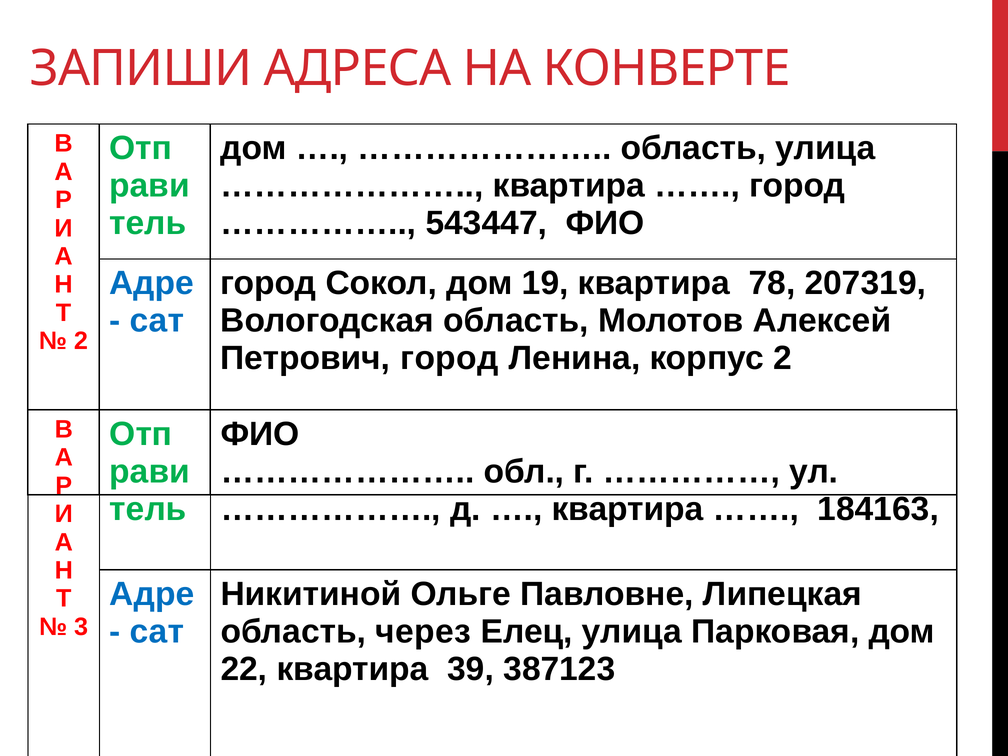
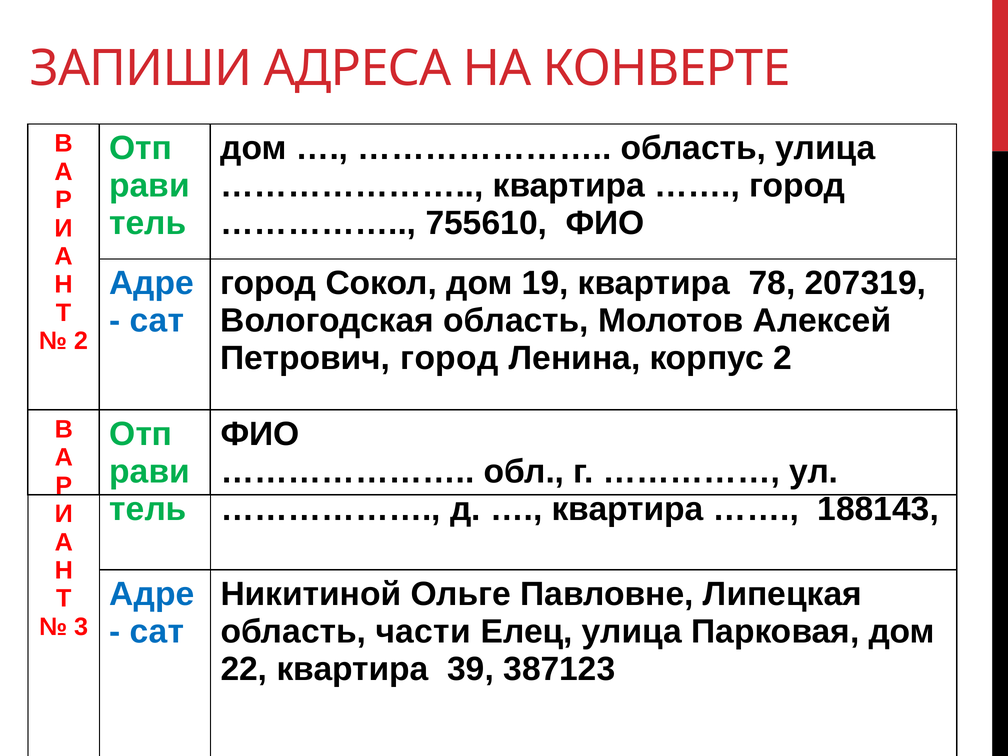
543447: 543447 -> 755610
184163: 184163 -> 188143
через: через -> части
